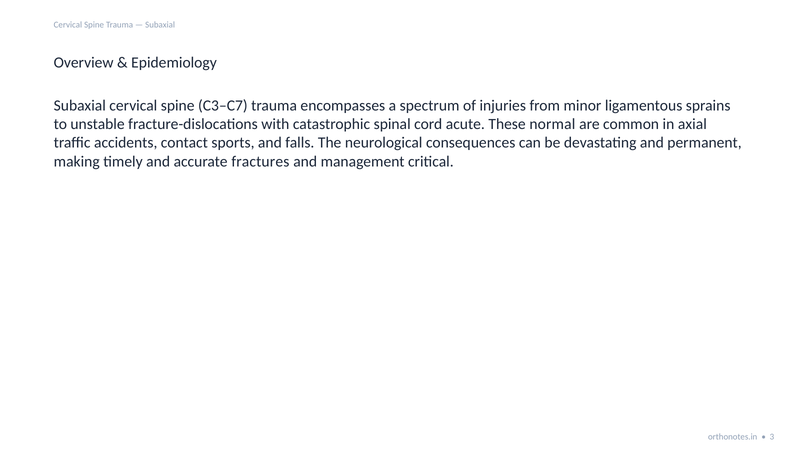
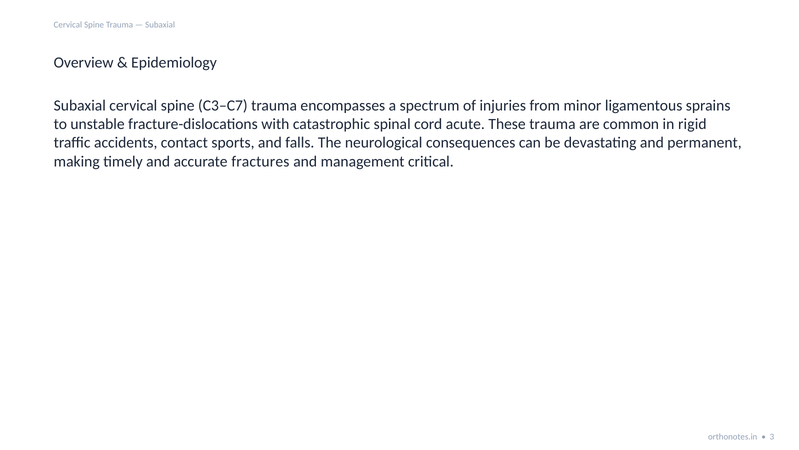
These normal: normal -> trauma
axial: axial -> rigid
